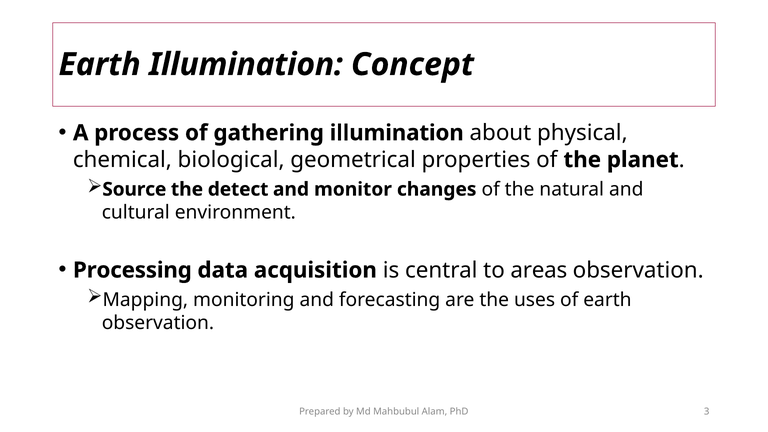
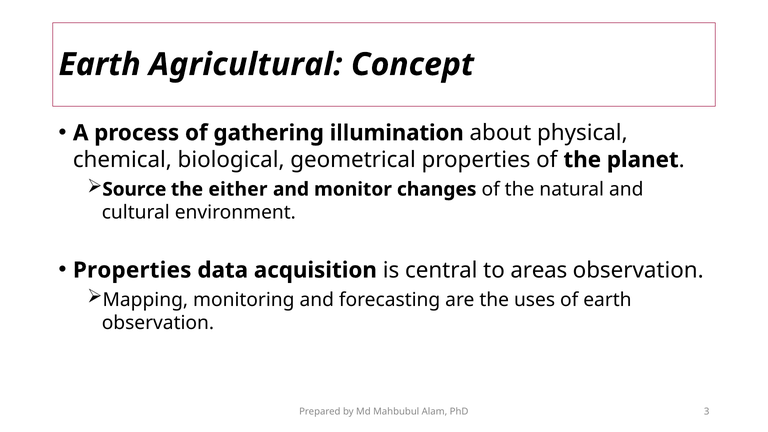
Earth Illumination: Illumination -> Agricultural
detect: detect -> either
Processing at (132, 270): Processing -> Properties
